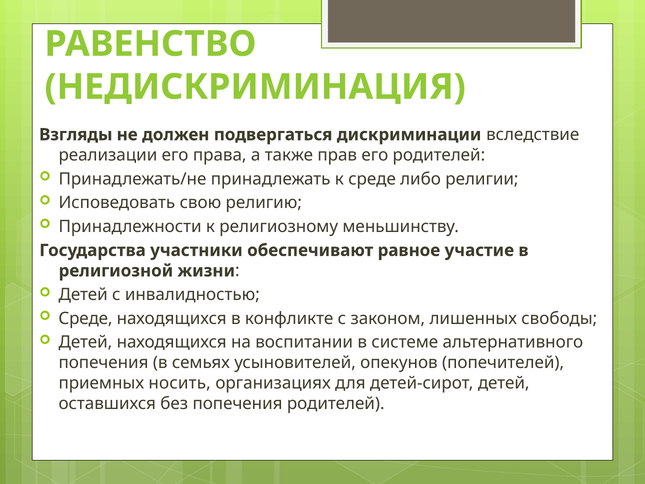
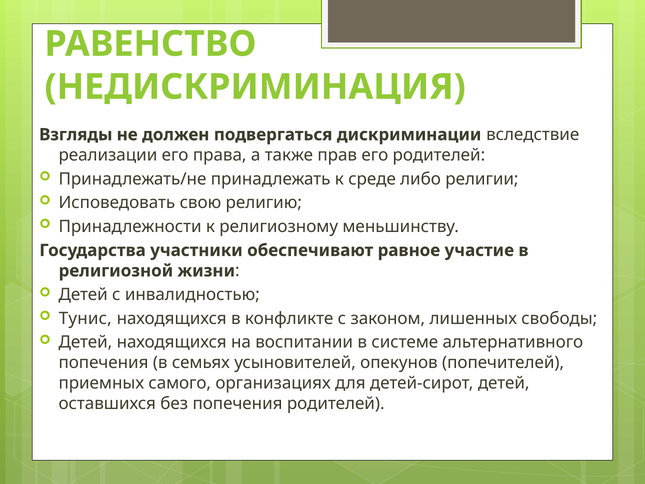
Среде at (85, 318): Среде -> Тунис
носить: носить -> самого
